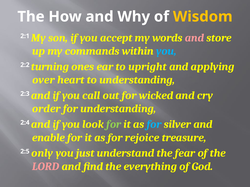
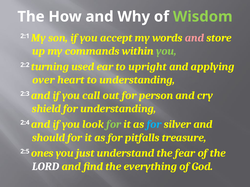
Wisdom colour: yellow -> light green
you at (166, 51) colour: light blue -> light green
ones: ones -> used
wicked: wicked -> person
order: order -> shield
enable: enable -> should
rejoice: rejoice -> pitfalls
only: only -> ones
LORD colour: pink -> white
